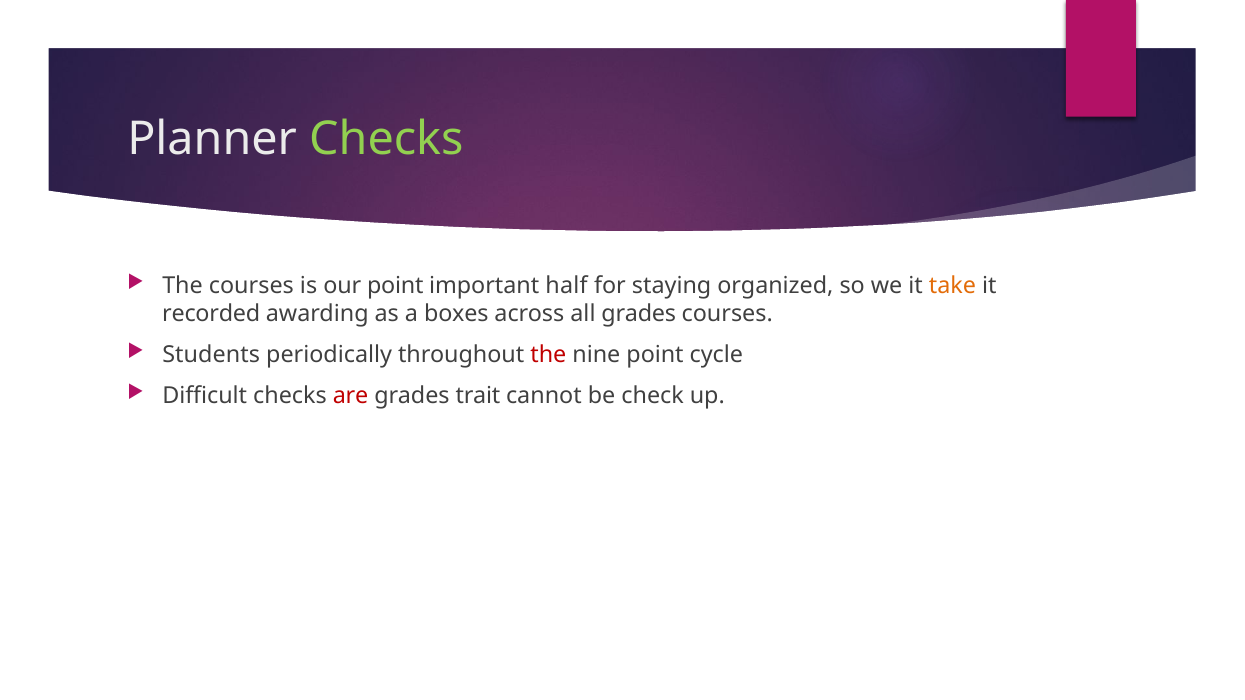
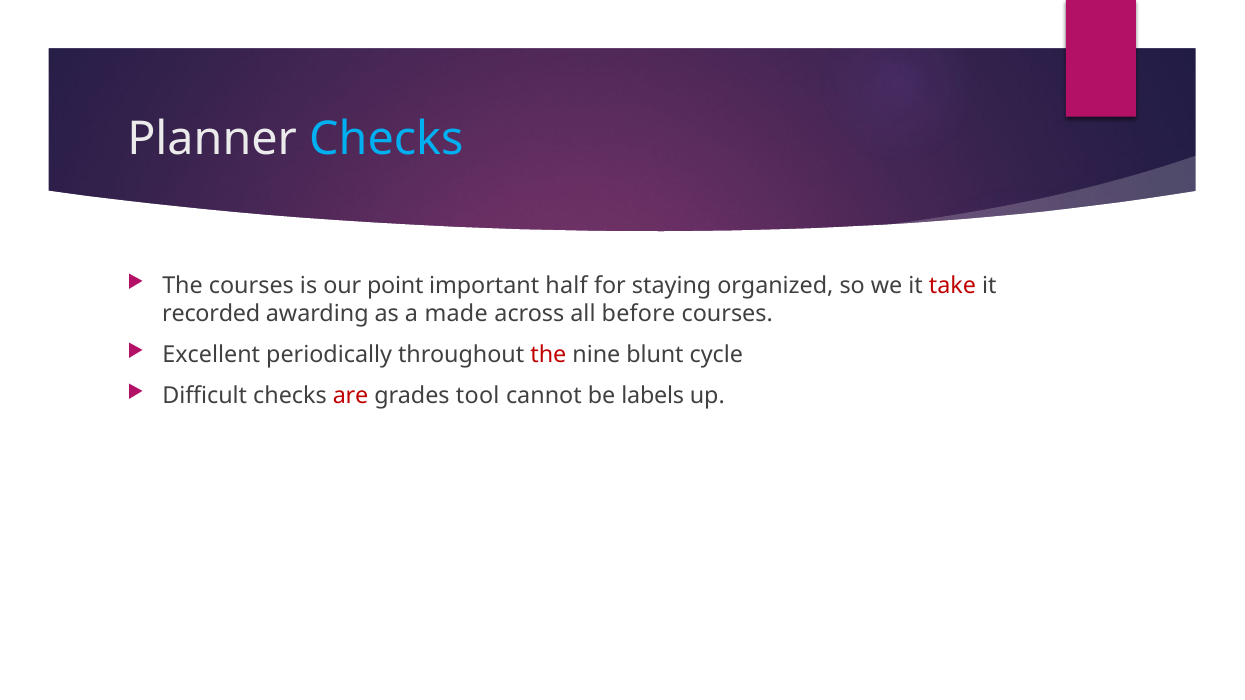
Checks at (386, 139) colour: light green -> light blue
take colour: orange -> red
boxes: boxes -> made
all grades: grades -> before
Students: Students -> Excellent
nine point: point -> blunt
trait: trait -> tool
check: check -> labels
